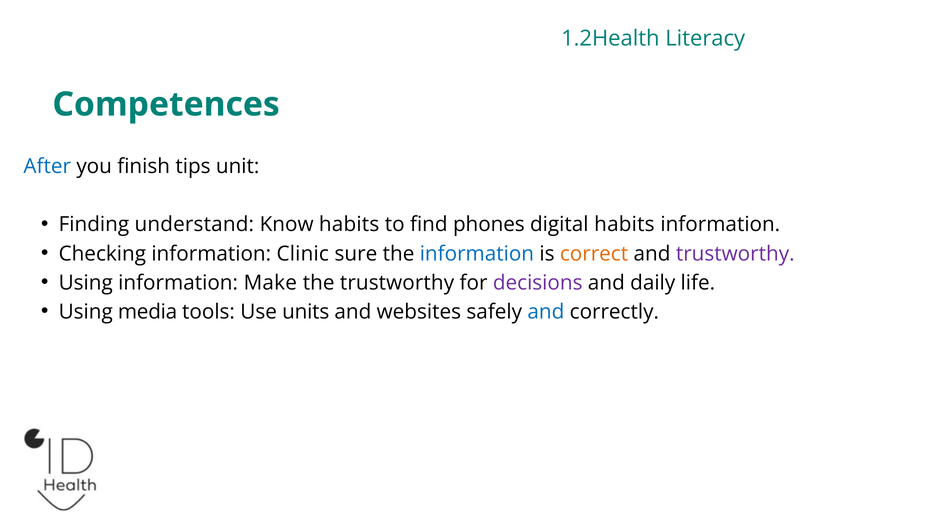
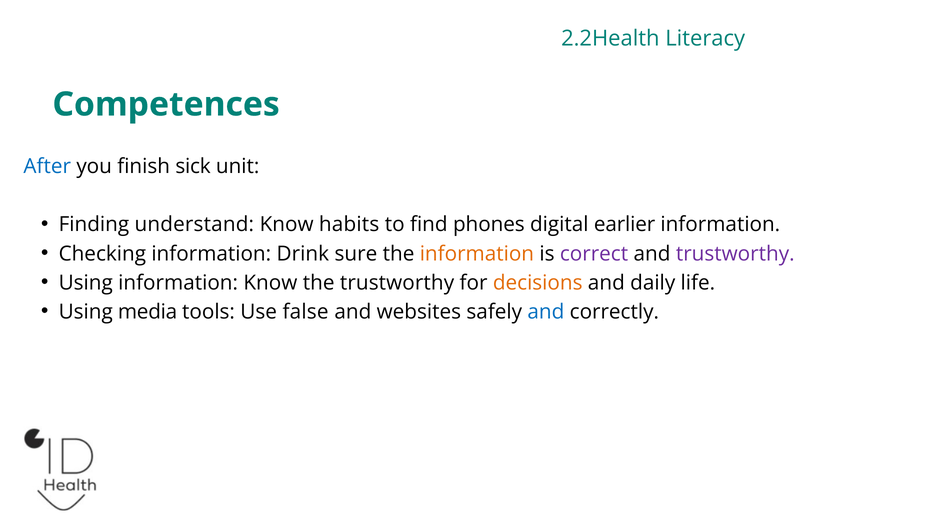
1.2Health: 1.2Health -> 2.2Health
tips: tips -> sick
digital habits: habits -> earlier
Clinic: Clinic -> Drink
information at (477, 253) colour: blue -> orange
correct colour: orange -> purple
information Make: Make -> Know
decisions colour: purple -> orange
units: units -> false
